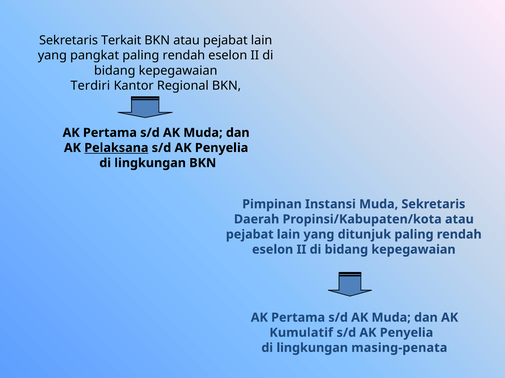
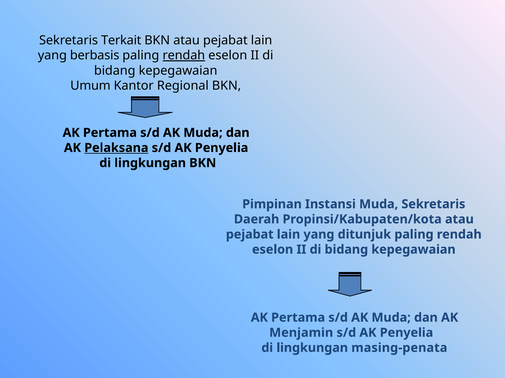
pangkat: pangkat -> berbasis
rendah at (184, 56) underline: none -> present
Terdiri: Terdiri -> Umum
Kumulatif: Kumulatif -> Menjamin
